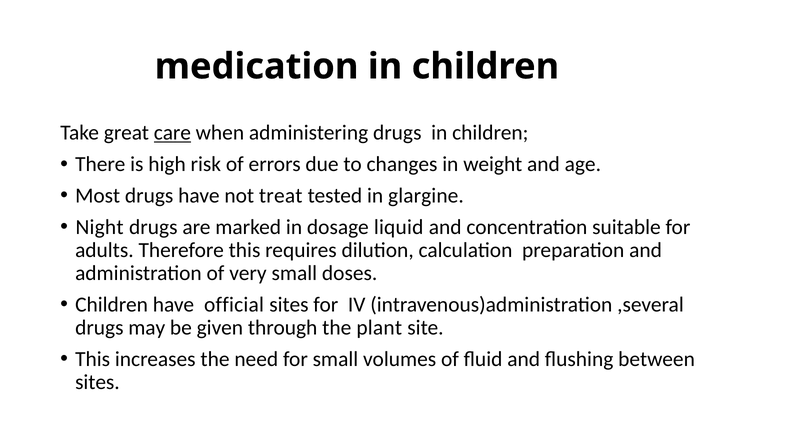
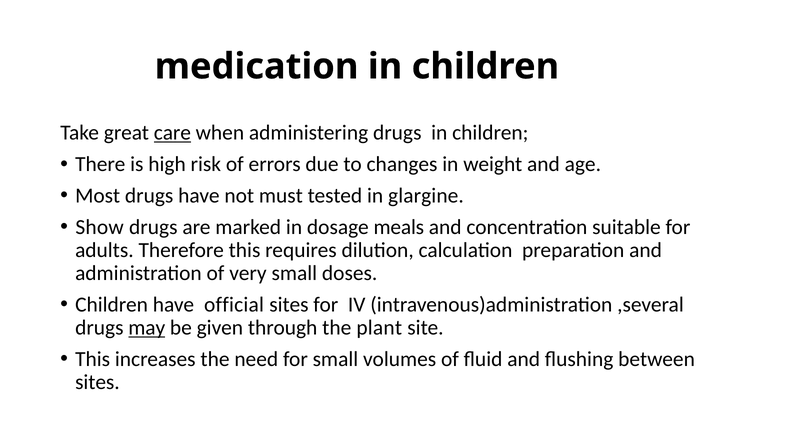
treat: treat -> must
Night: Night -> Show
liquid: liquid -> meals
may underline: none -> present
